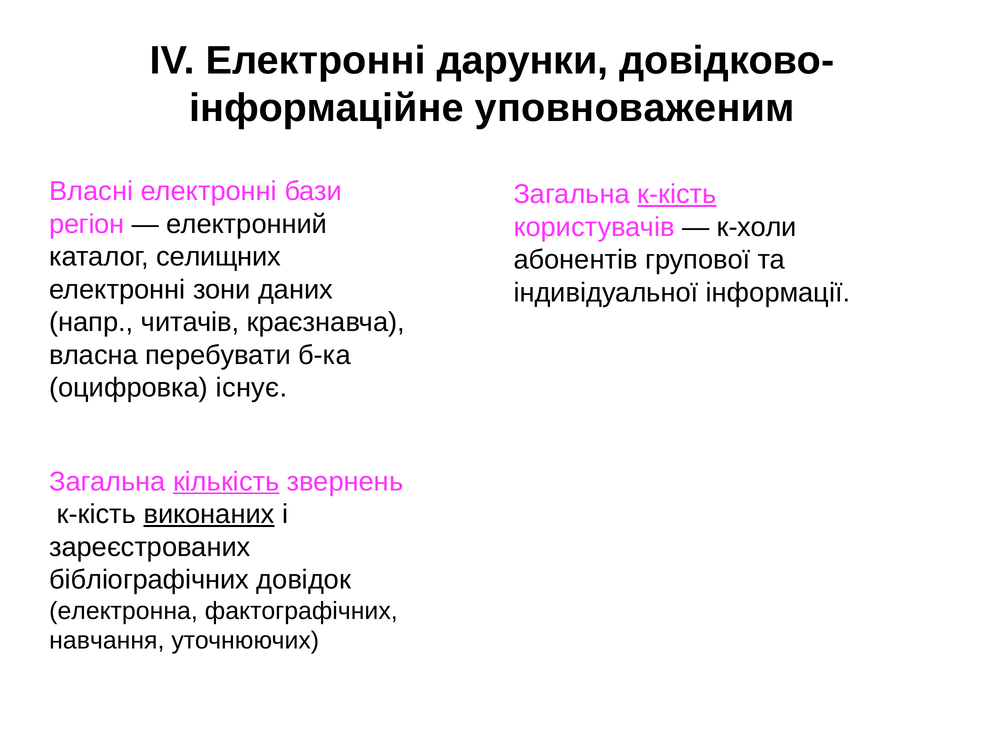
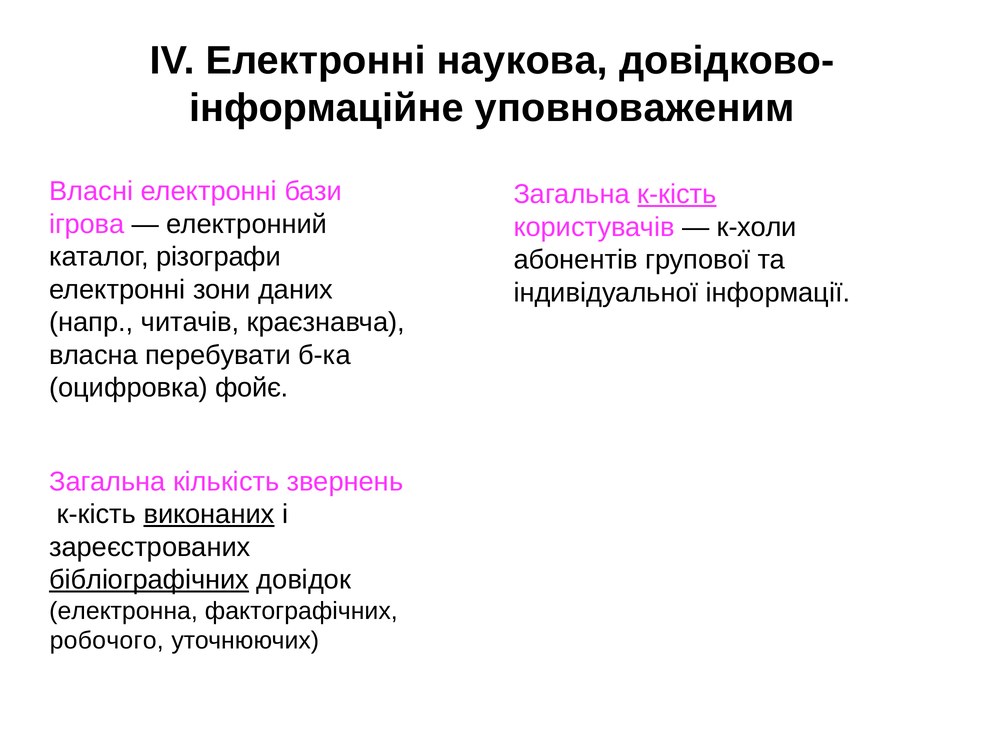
дарунки: дарунки -> наукова
регіон: регіон -> ігрова
селищних: селищних -> різографи
існує: існує -> фойє
кількість underline: present -> none
бібліографічних underline: none -> present
навчання: навчання -> робочого
